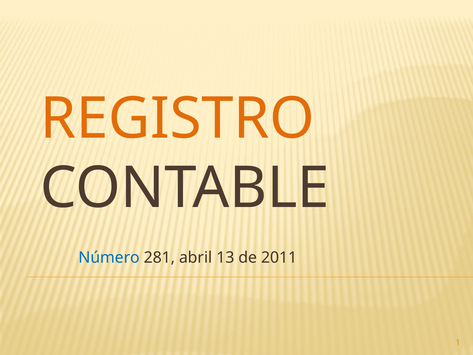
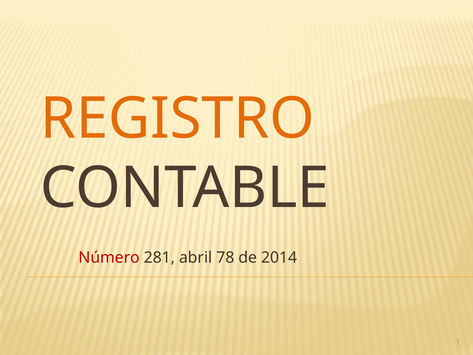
Número colour: blue -> red
13: 13 -> 78
2011: 2011 -> 2014
